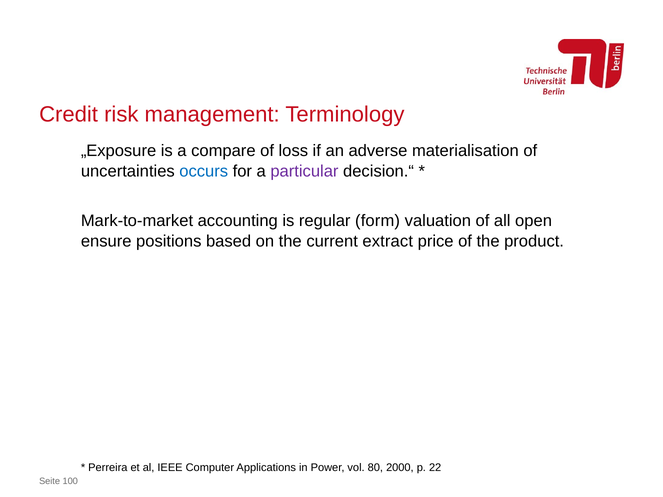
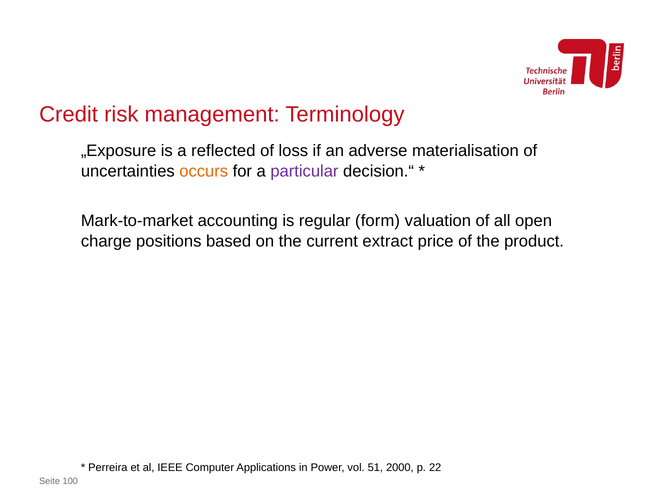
compare: compare -> reflected
occurs colour: blue -> orange
ensure: ensure -> charge
80: 80 -> 51
